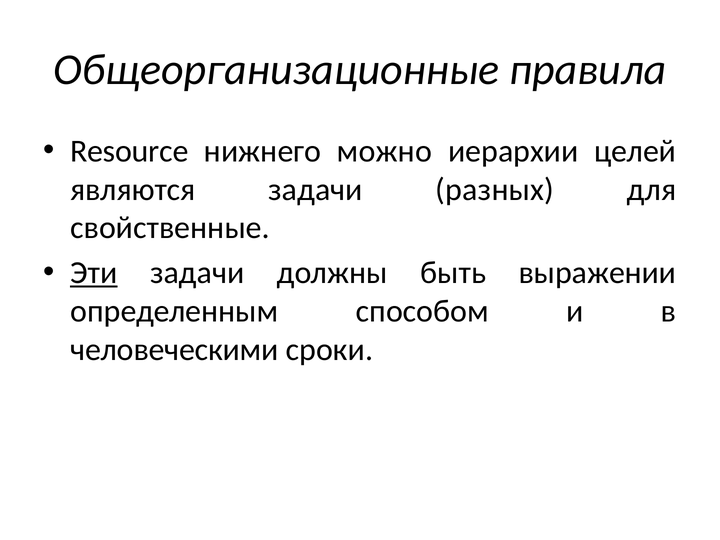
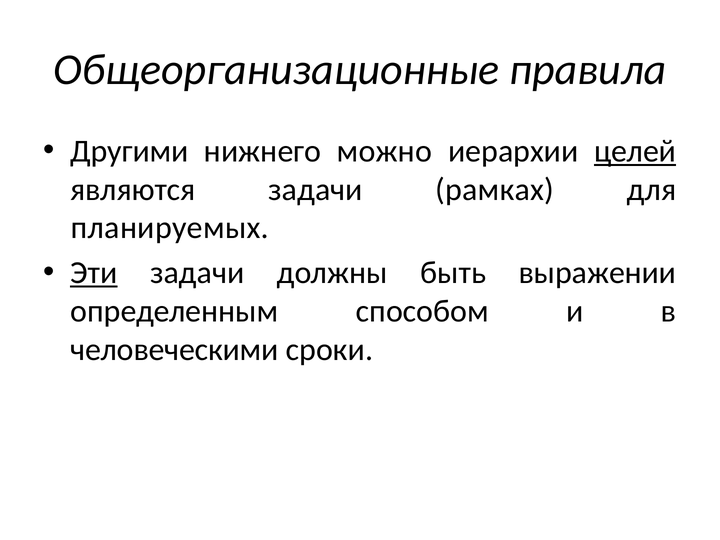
Resource: Resource -> Другими
целей underline: none -> present
разных: разных -> рамках
свойственные: свойственные -> планируемых
